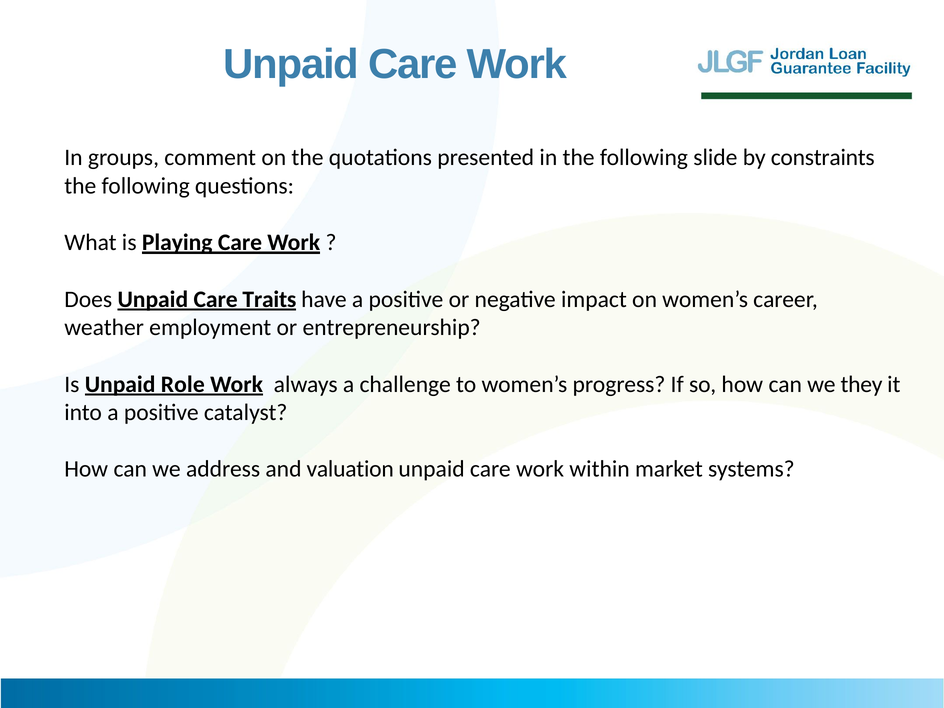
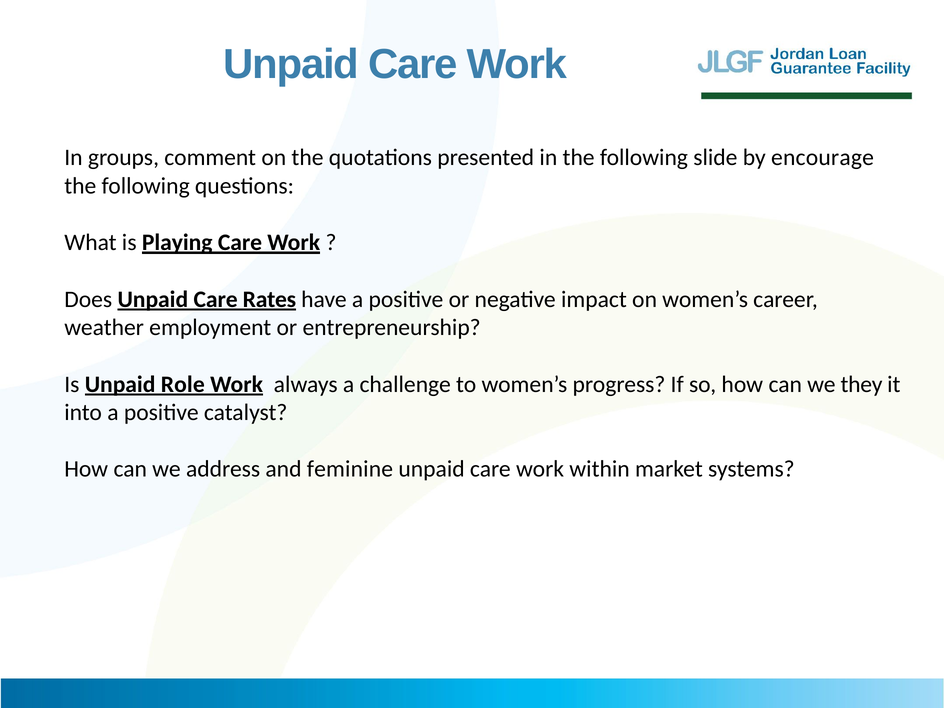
constraints: constraints -> encourage
Traits: Traits -> Rates
valuation: valuation -> feminine
